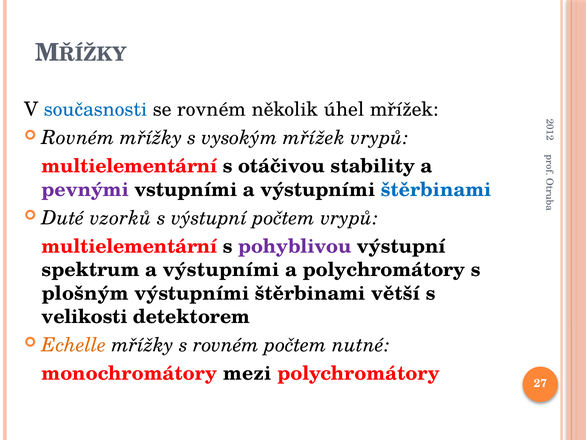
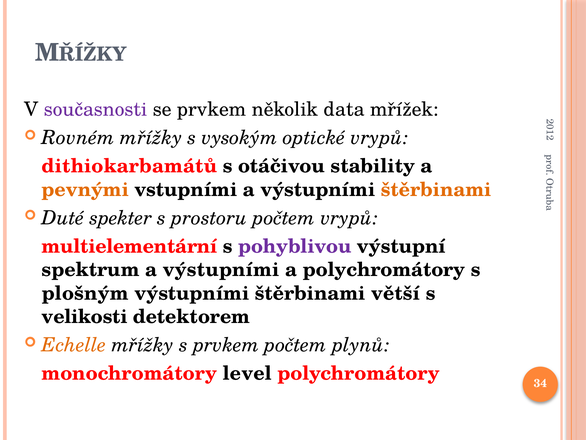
současnosti colour: blue -> purple
se rovném: rovném -> prvkem
úhel: úhel -> data
vysokým mřížek: mřížek -> optické
multielementární at (130, 166): multielementární -> dithiokarbamátů
pevnými colour: purple -> orange
štěrbinami at (436, 189) colour: blue -> orange
vzorků: vzorků -> spekter
s výstupní: výstupní -> prostoru
s rovném: rovném -> prvkem
nutné: nutné -> plynů
mezi: mezi -> level
27: 27 -> 34
